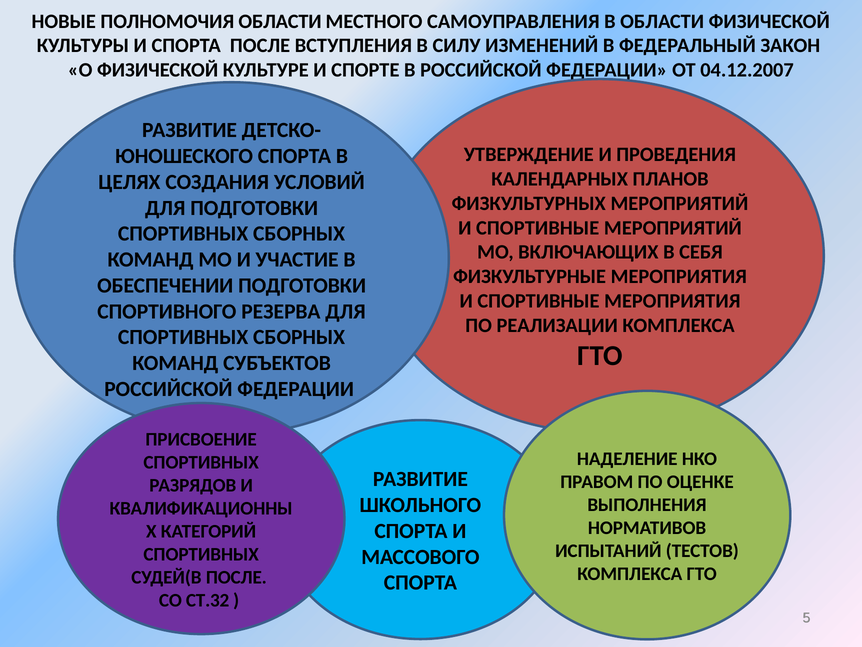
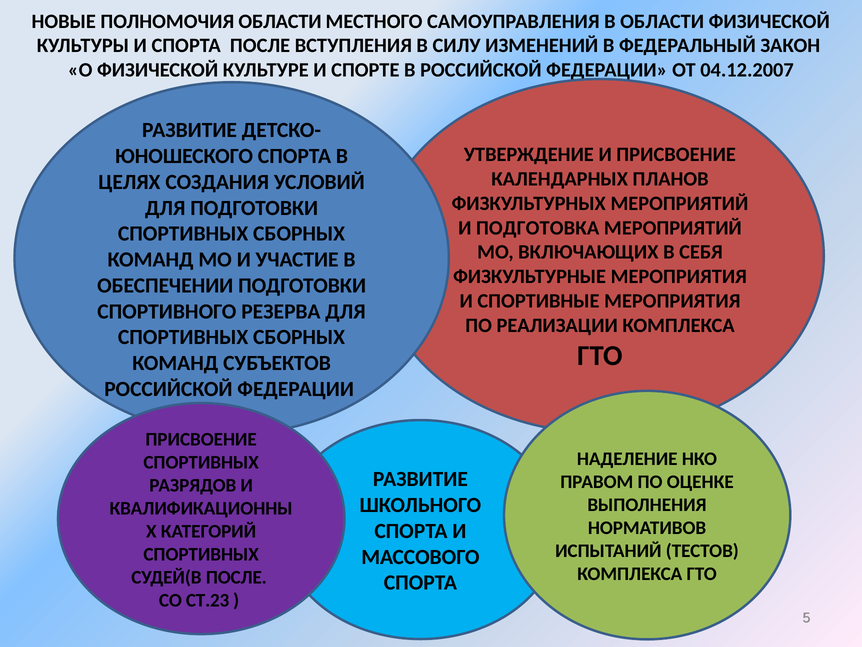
И ПРОВЕДЕНИЯ: ПРОВЕДЕНИЯ -> ПРИСВОЕНИЕ
СПОРТИВНЫЕ at (538, 228): СПОРТИВНЫЕ -> ПОДГОТОВКА
СТ.32: СТ.32 -> СТ.23
